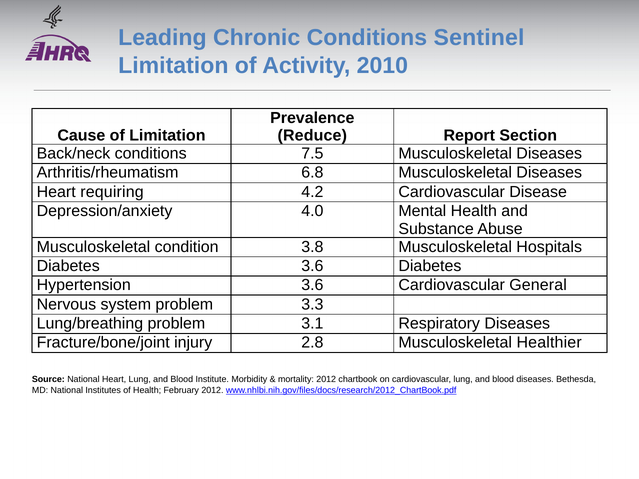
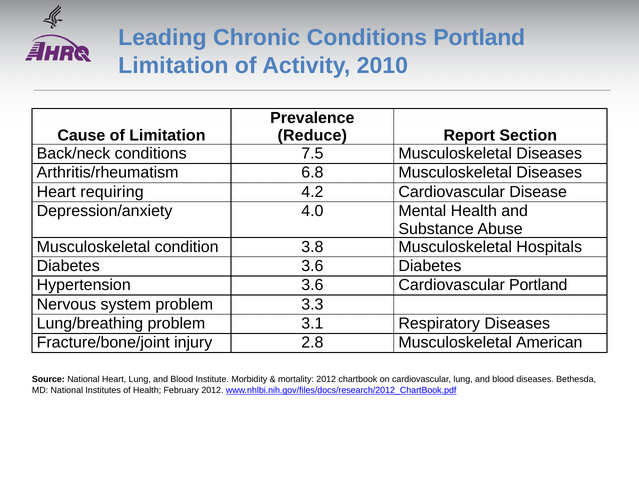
Conditions Sentinel: Sentinel -> Portland
Cardiovascular General: General -> Portland
Healthier: Healthier -> American
